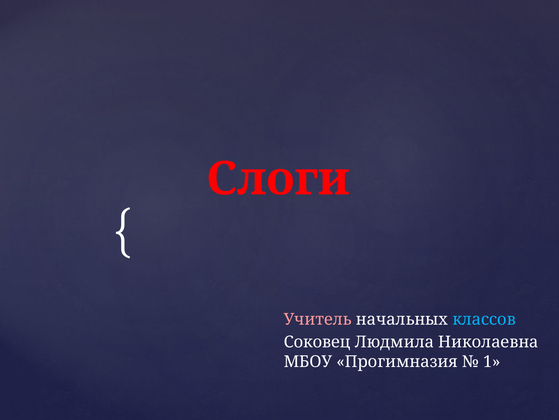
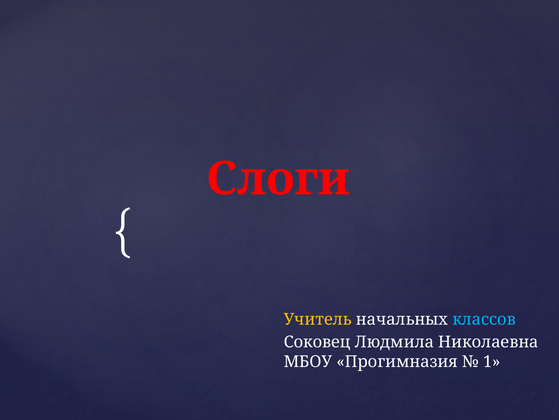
Учитель colour: pink -> yellow
